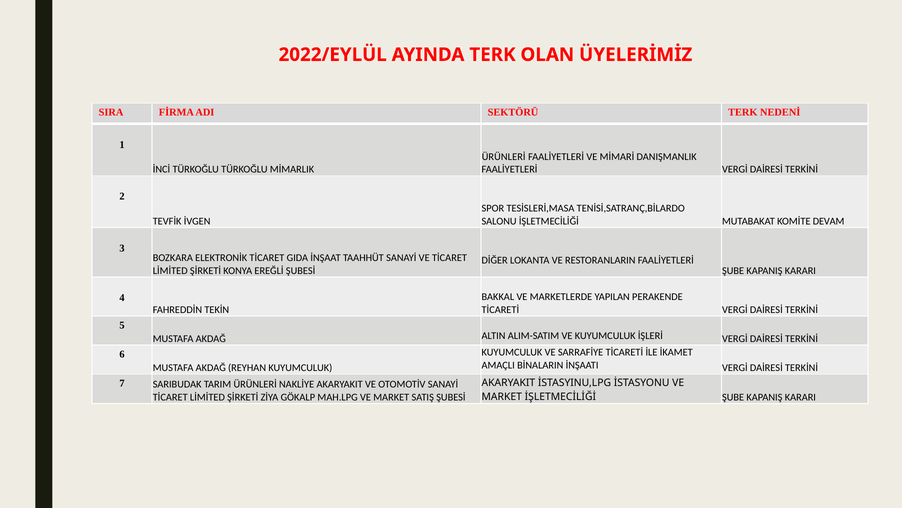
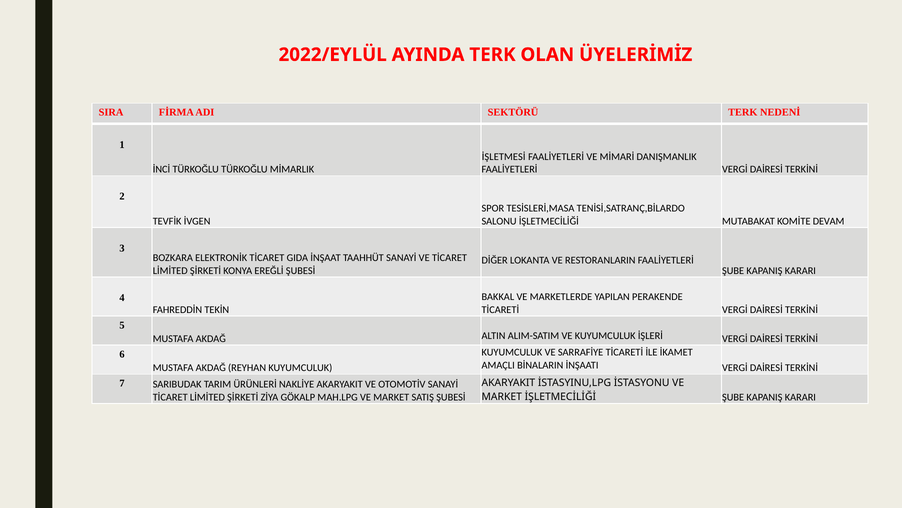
ÜRÜNLERİ at (504, 156): ÜRÜNLERİ -> İŞLETMESİ
